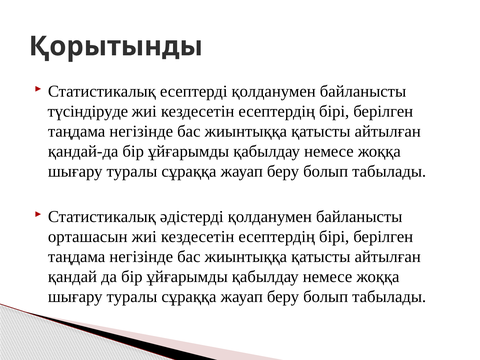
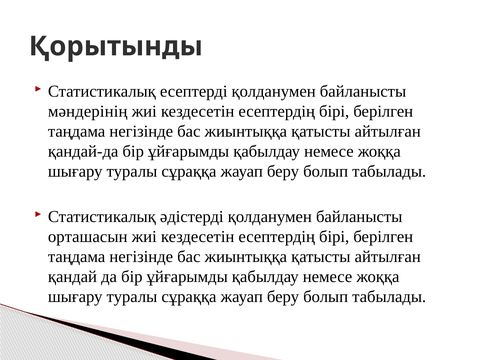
түсіндіруде: түсіндіруде -> мәндерінің
